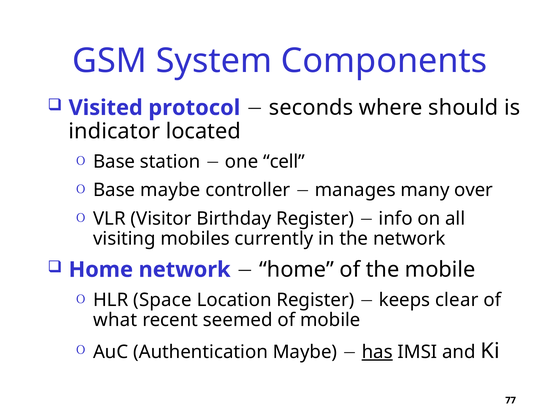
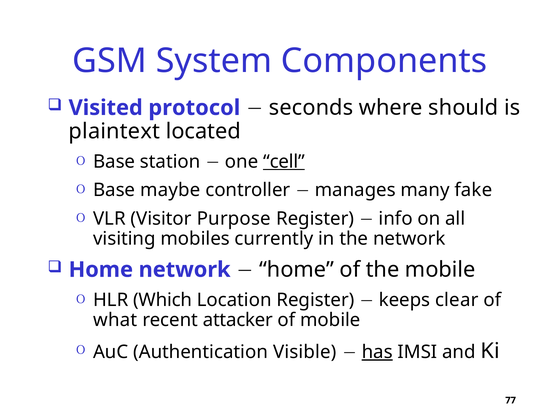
indicator: indicator -> plaintext
cell underline: none -> present
over: over -> fake
Birthday: Birthday -> Purpose
Space: Space -> Which
seemed: seemed -> attacker
Authentication Maybe: Maybe -> Visible
